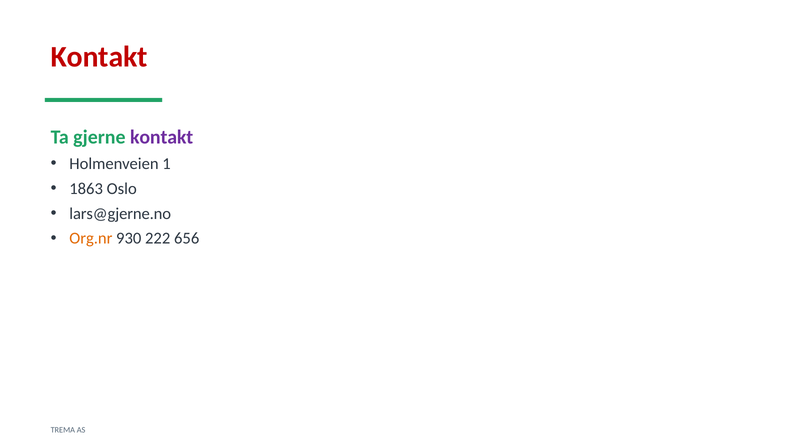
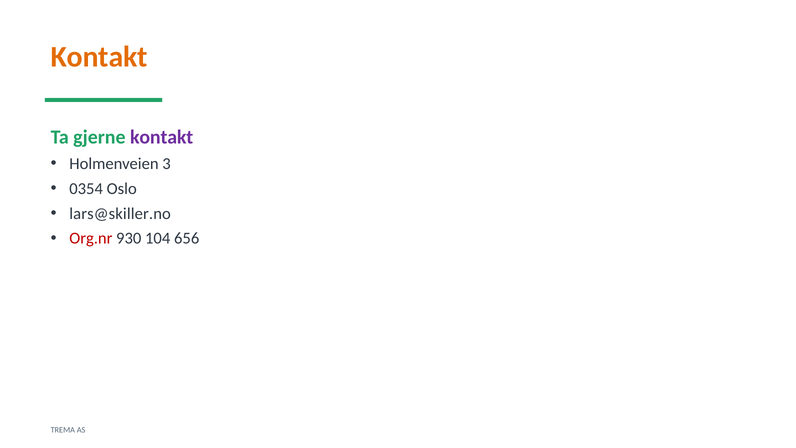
Kontakt at (99, 57) colour: red -> orange
1: 1 -> 3
1863: 1863 -> 0354
lars@gjerne.no: lars@gjerne.no -> lars@skiller.no
Org.nr colour: orange -> red
222: 222 -> 104
